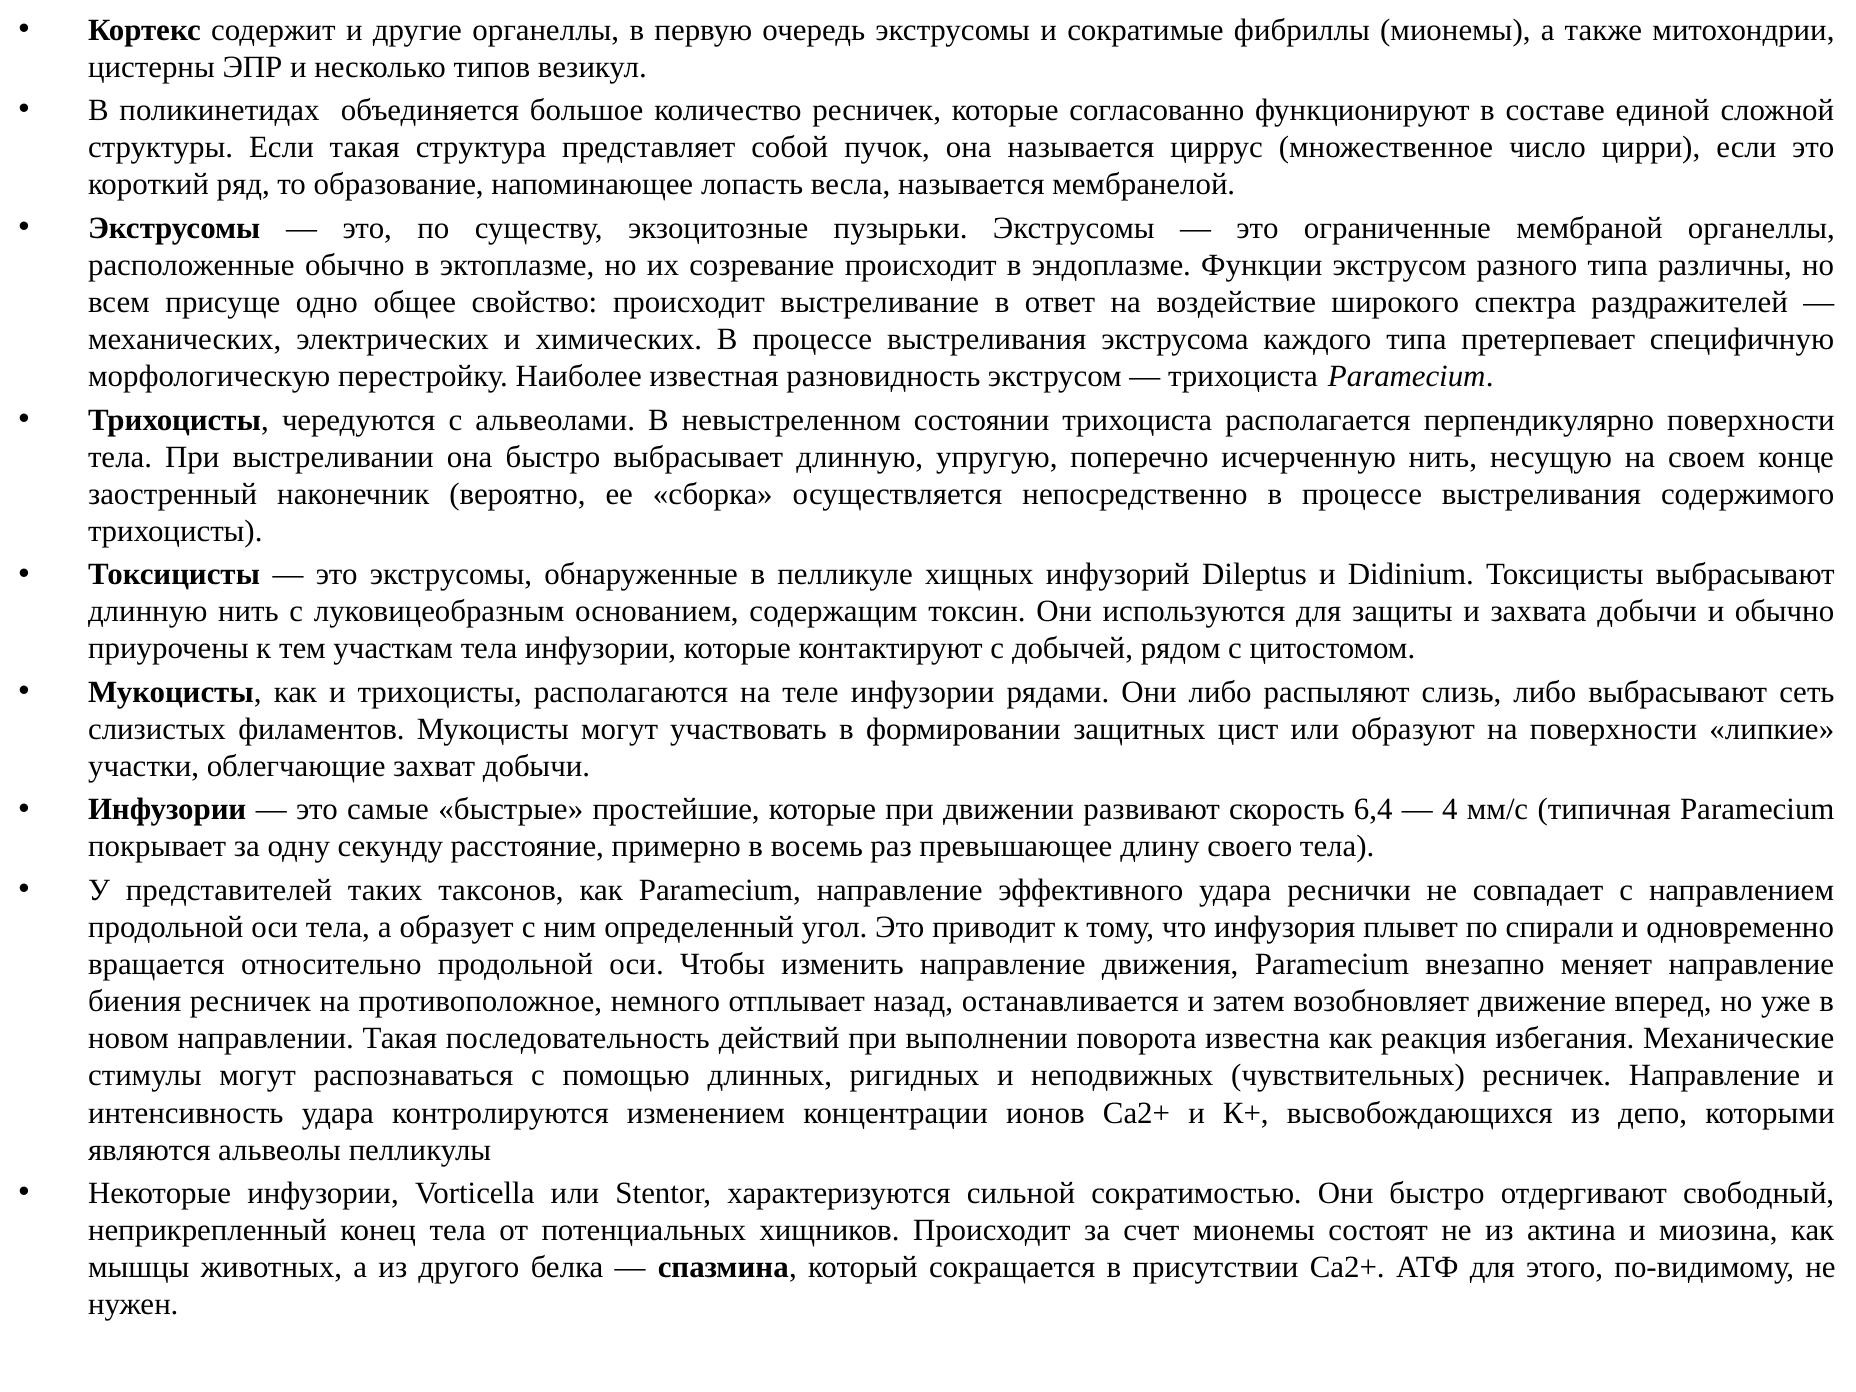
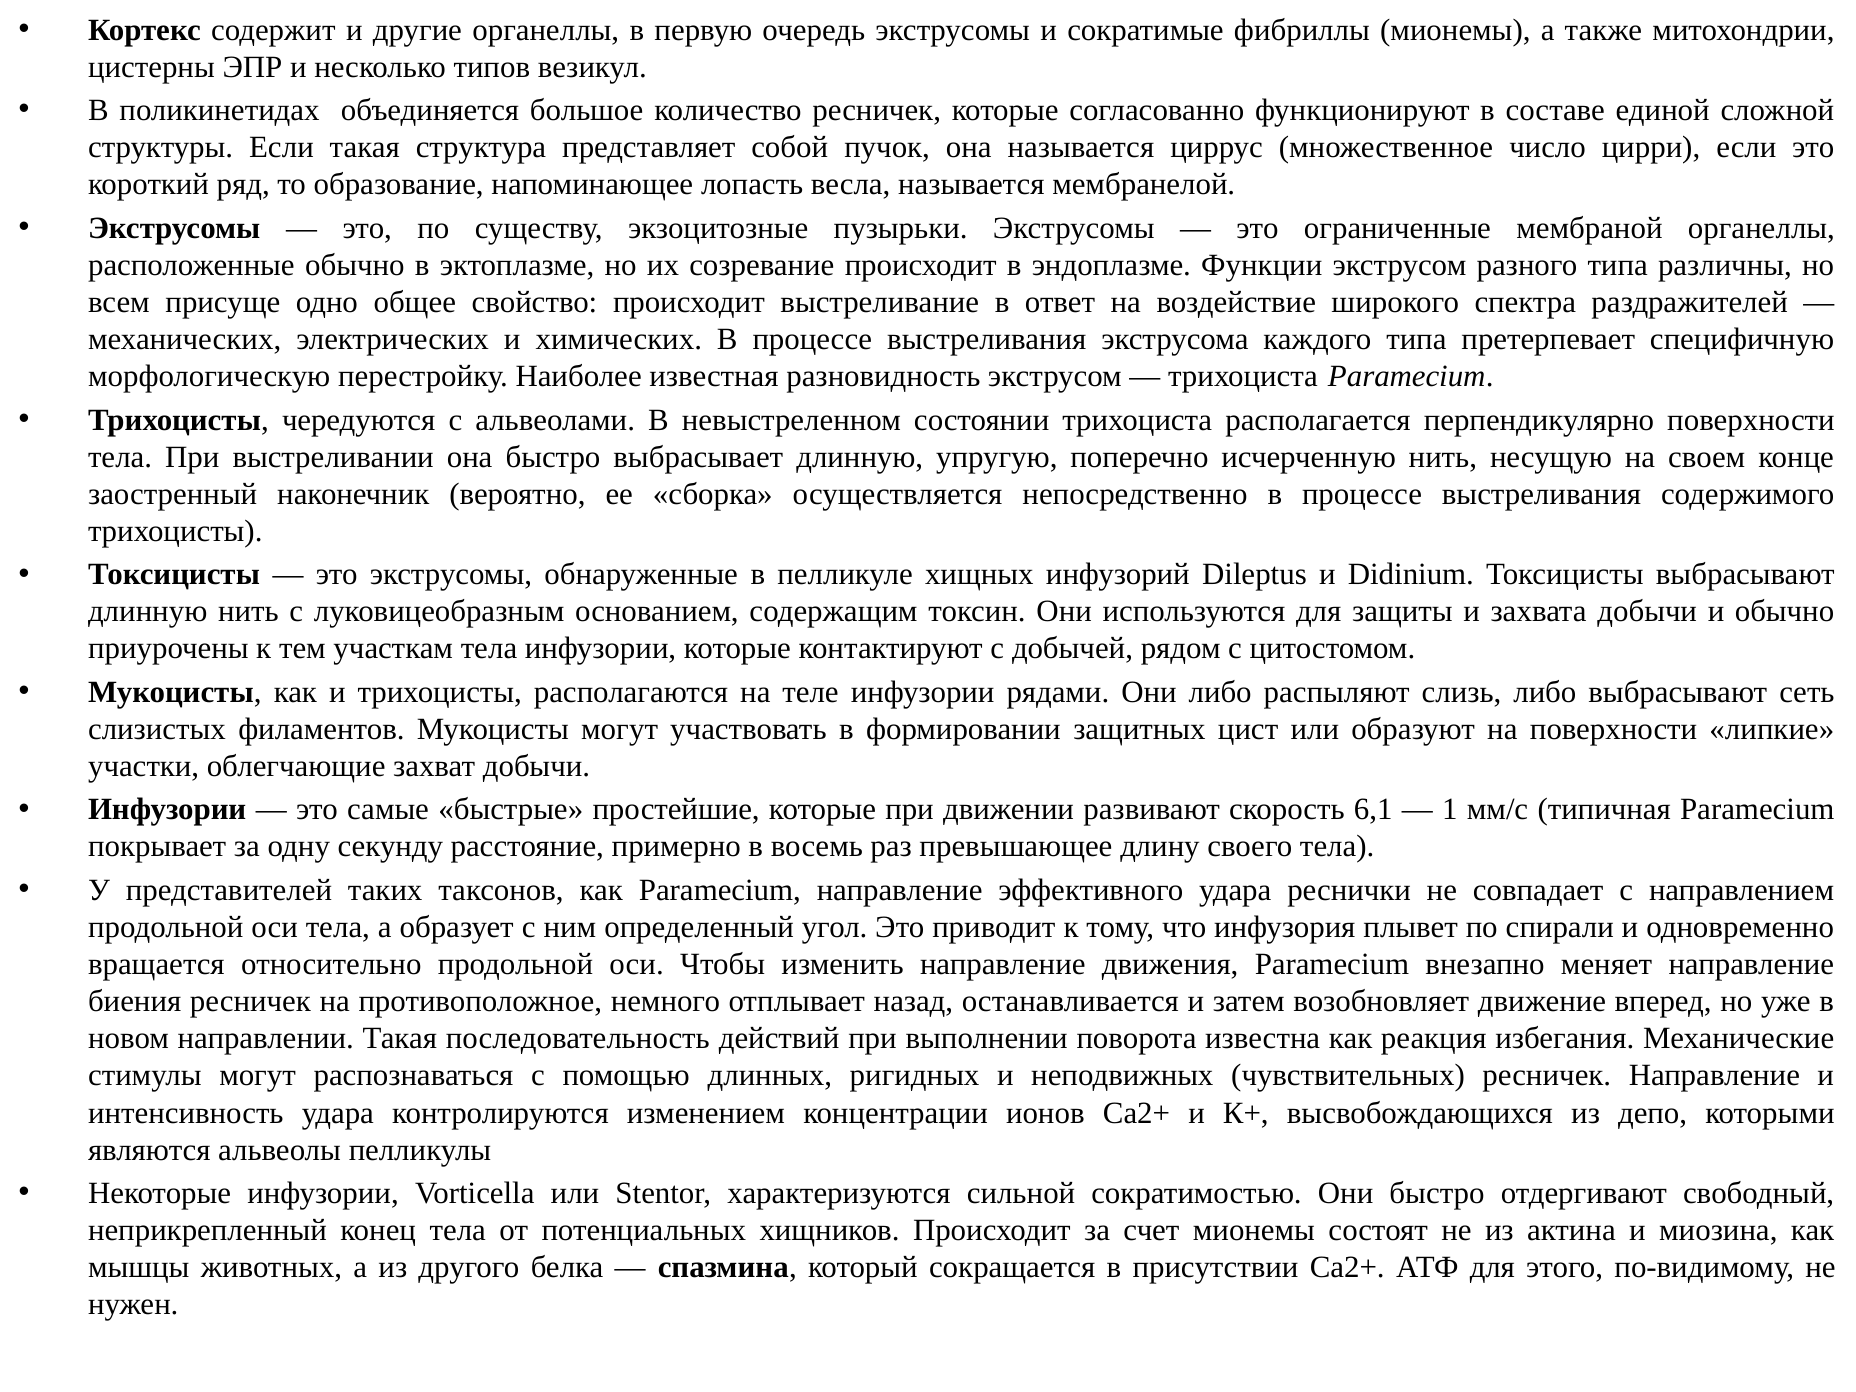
6,4: 6,4 -> 6,1
4: 4 -> 1
